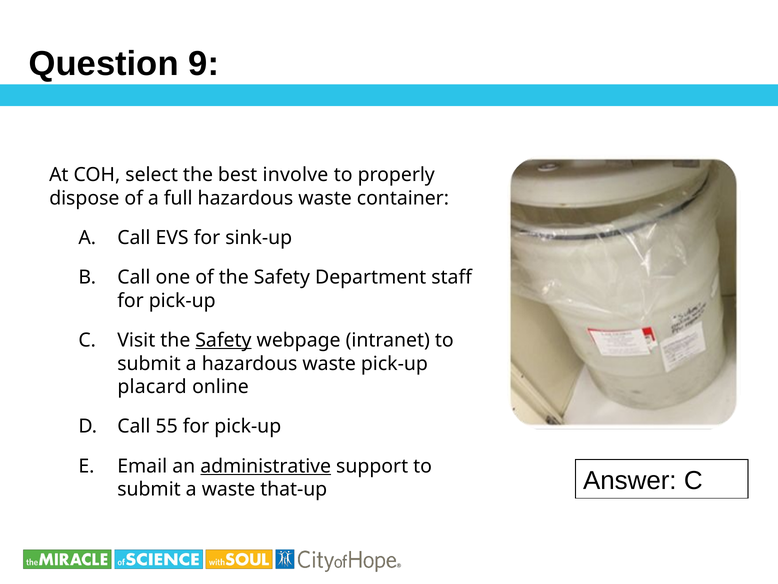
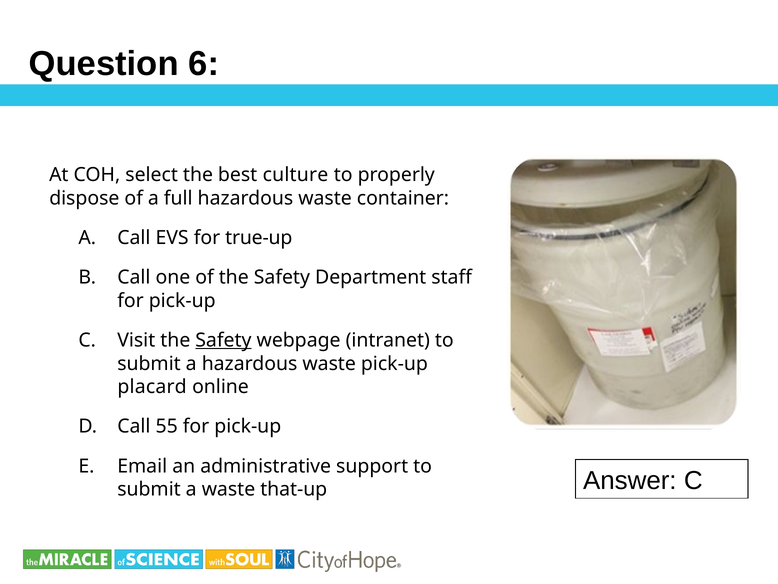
9: 9 -> 6
involve: involve -> culture
sink-up: sink-up -> true-up
administrative underline: present -> none
